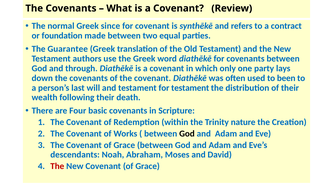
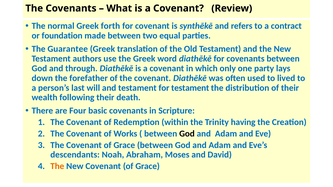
since: since -> forth
down the covenants: covenants -> forefather
been: been -> lived
nature: nature -> having
The at (57, 166) colour: red -> orange
